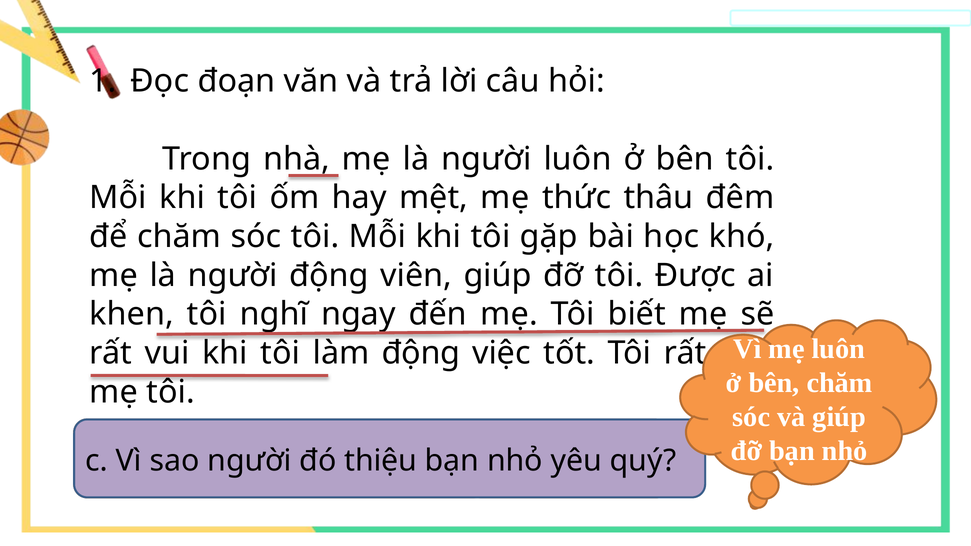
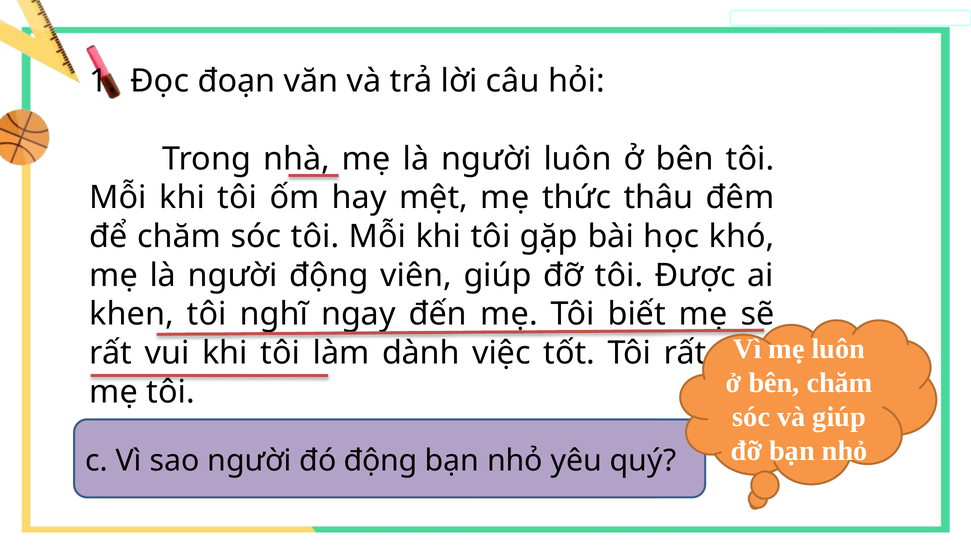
làm động: động -> dành
đó thiệu: thiệu -> động
